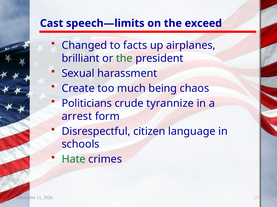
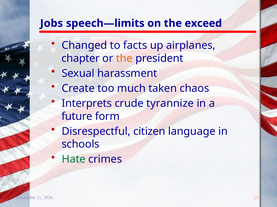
Cast: Cast -> Jobs
brilliant: brilliant -> chapter
the at (124, 58) colour: green -> orange
being: being -> taken
Politicians: Politicians -> Interprets
arrest: arrest -> future
